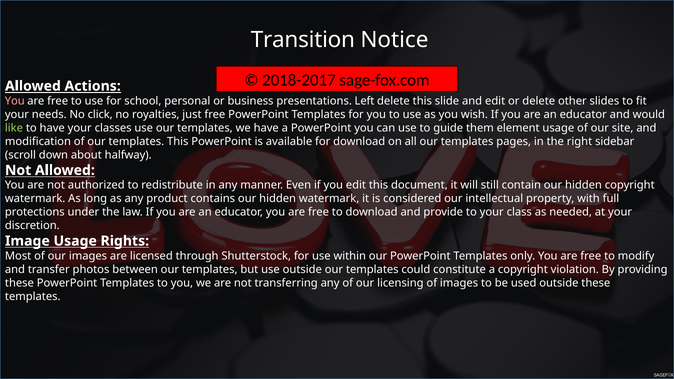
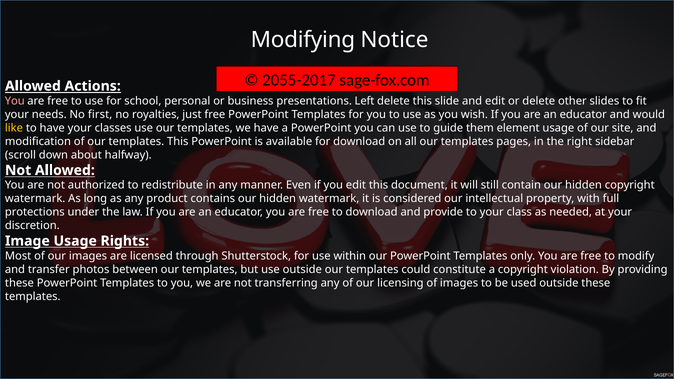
Transition: Transition -> Modifying
2018-2017: 2018-2017 -> 2055-2017
click: click -> first
like colour: light green -> yellow
